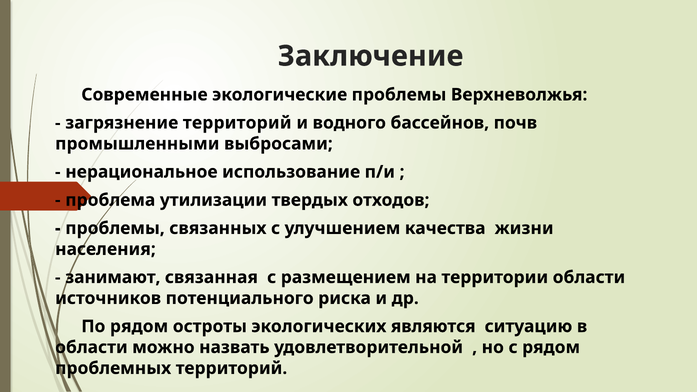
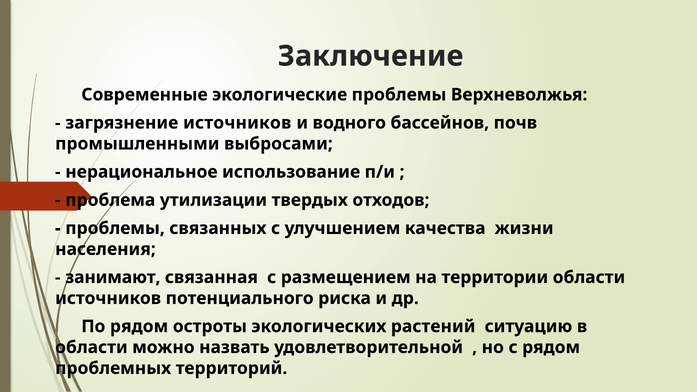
загрязнение территорий: территорий -> источников
являются: являются -> растений
